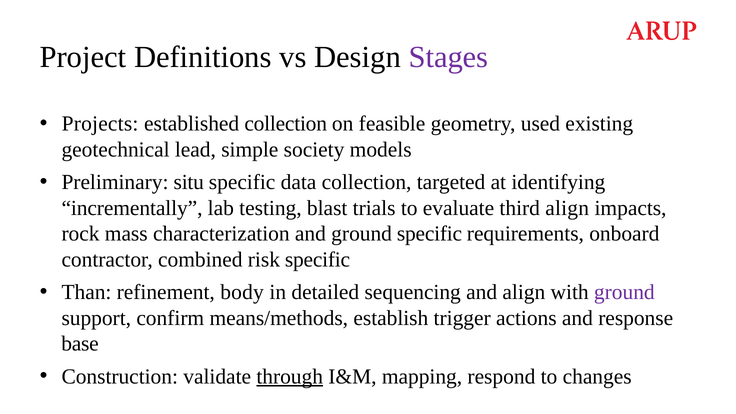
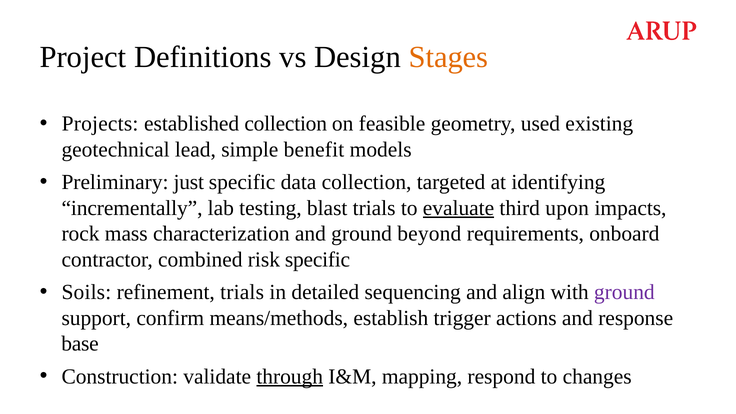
Stages colour: purple -> orange
society: society -> benefit
situ: situ -> just
evaluate underline: none -> present
third align: align -> upon
ground specific: specific -> beyond
Than: Than -> Soils
refinement body: body -> trials
